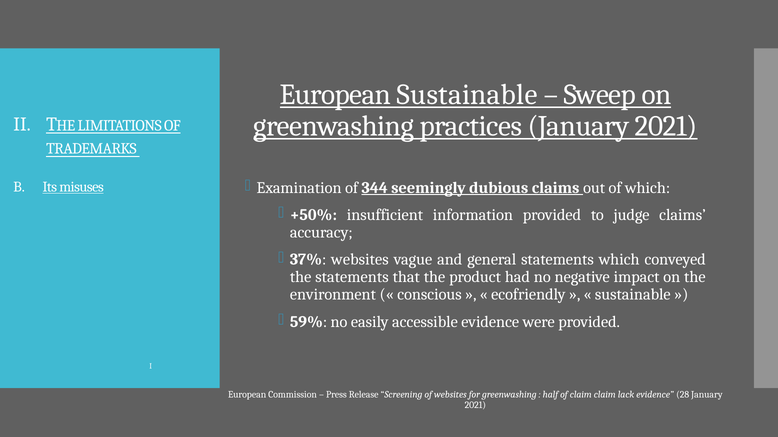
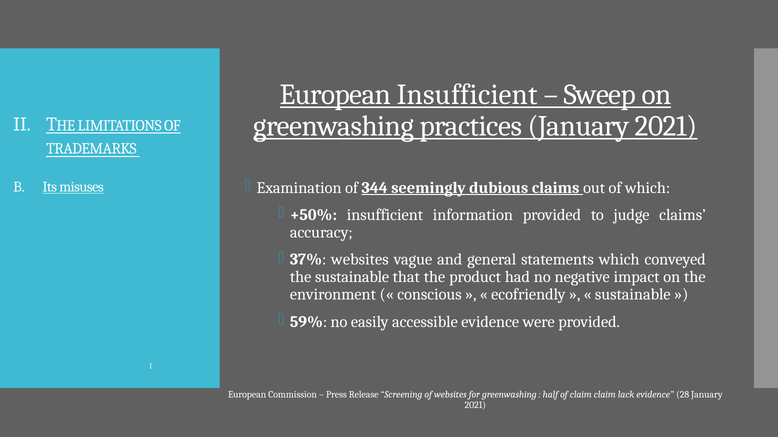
European Sustainable: Sustainable -> Insufficient
the statements: statements -> sustainable
